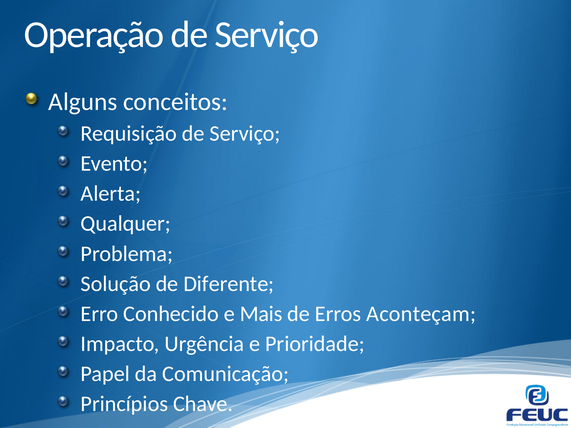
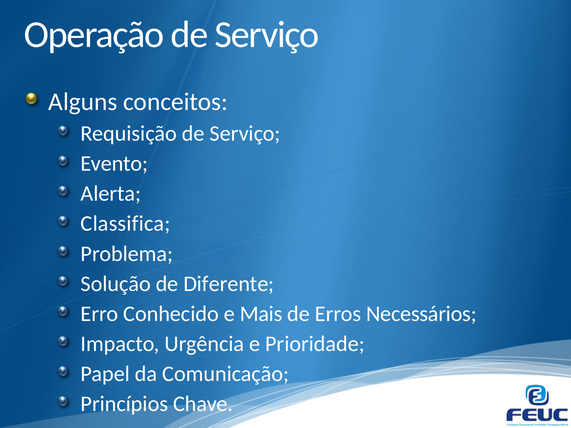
Qualquer: Qualquer -> Classifica
Aconteçam: Aconteçam -> Necessários
